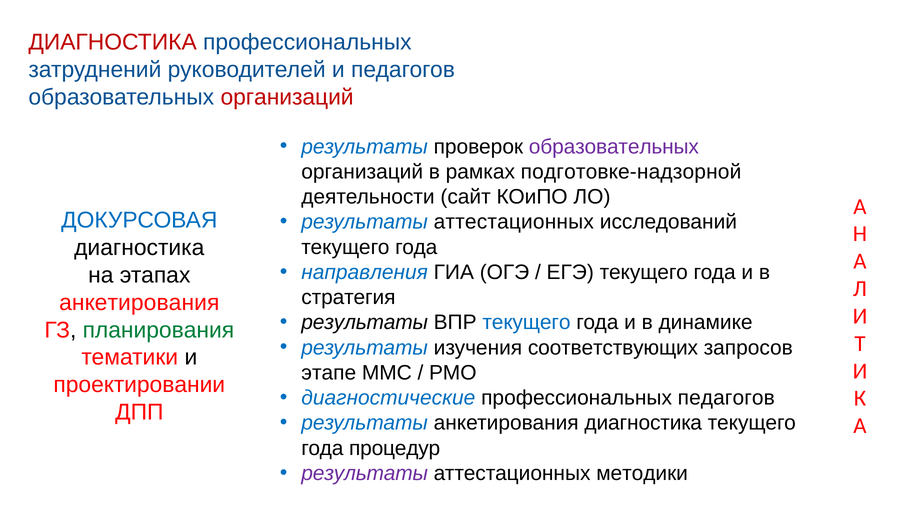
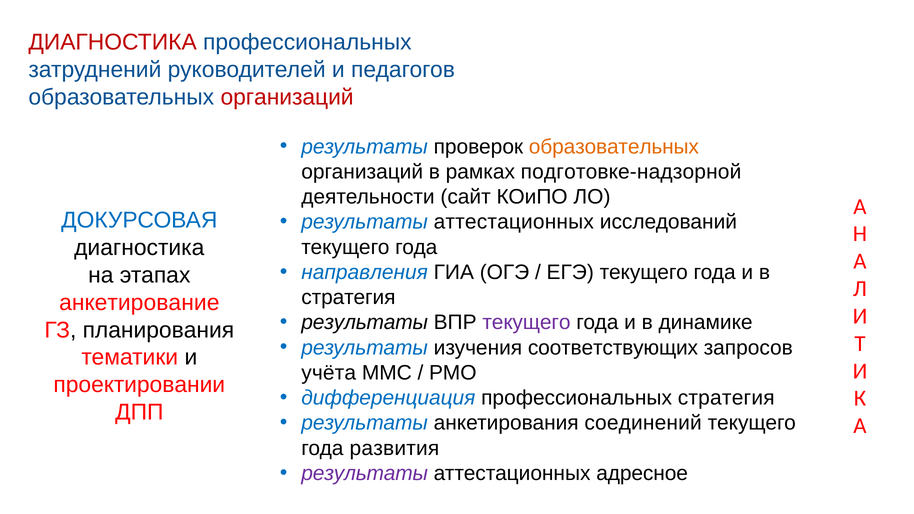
образовательных at (614, 147) colour: purple -> orange
анкетирования at (139, 303): анкетирования -> анкетирование
текущего at (527, 323) colour: blue -> purple
планирования colour: green -> black
этапе: этапе -> учёта
диагностические: диагностические -> дифференциация
профессиональных педагогов: педагогов -> стратегия
анкетирования диагностика: диагностика -> соединений
процедур: процедур -> развития
методики: методики -> адресное
